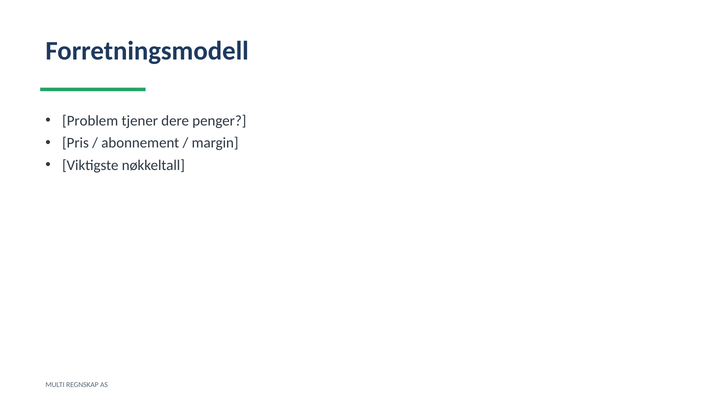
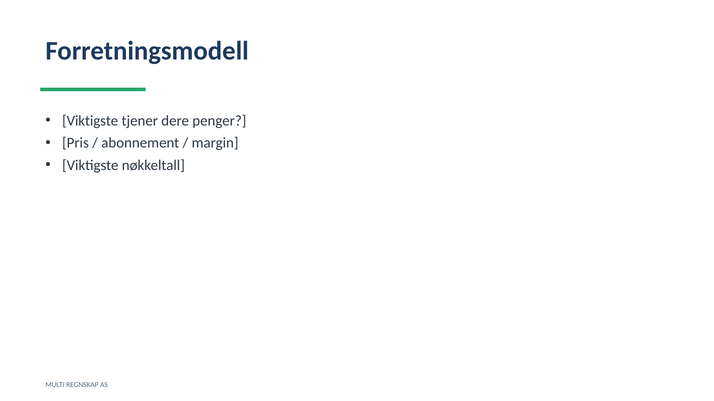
Problem at (90, 121): Problem -> Viktigste
